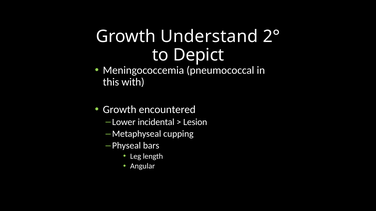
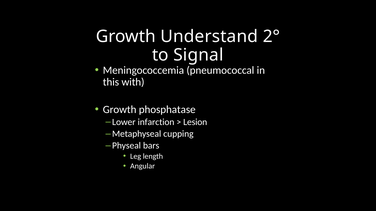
Depict: Depict -> Signal
encountered: encountered -> phosphatase
incidental: incidental -> infarction
